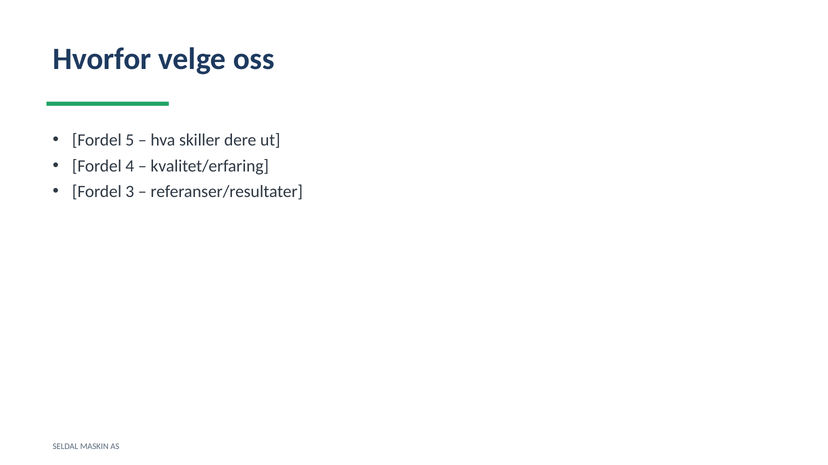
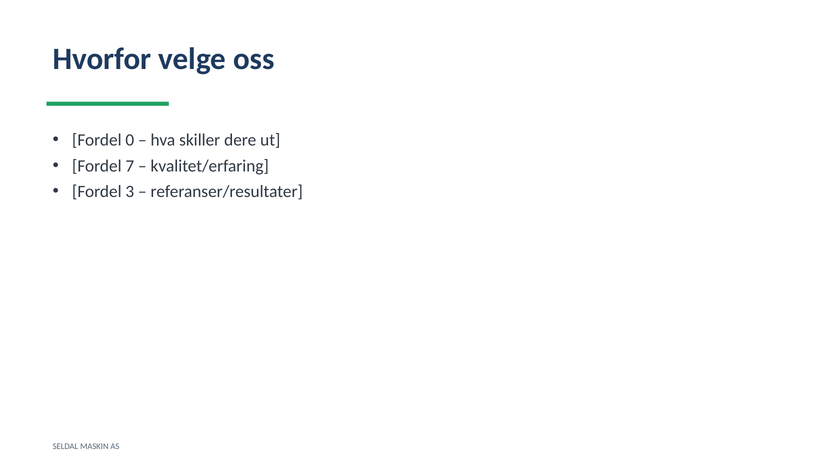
5: 5 -> 0
4: 4 -> 7
